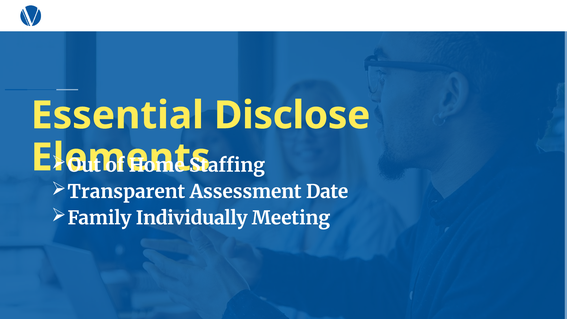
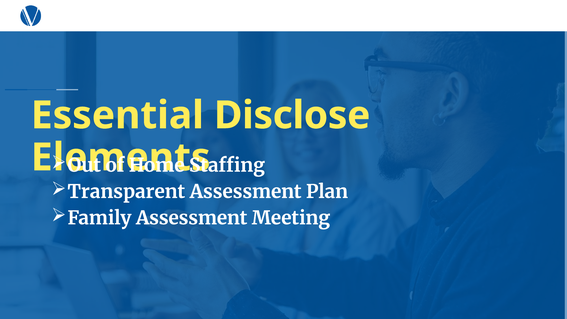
Date: Date -> Plan
Family Individually: Individually -> Assessment
